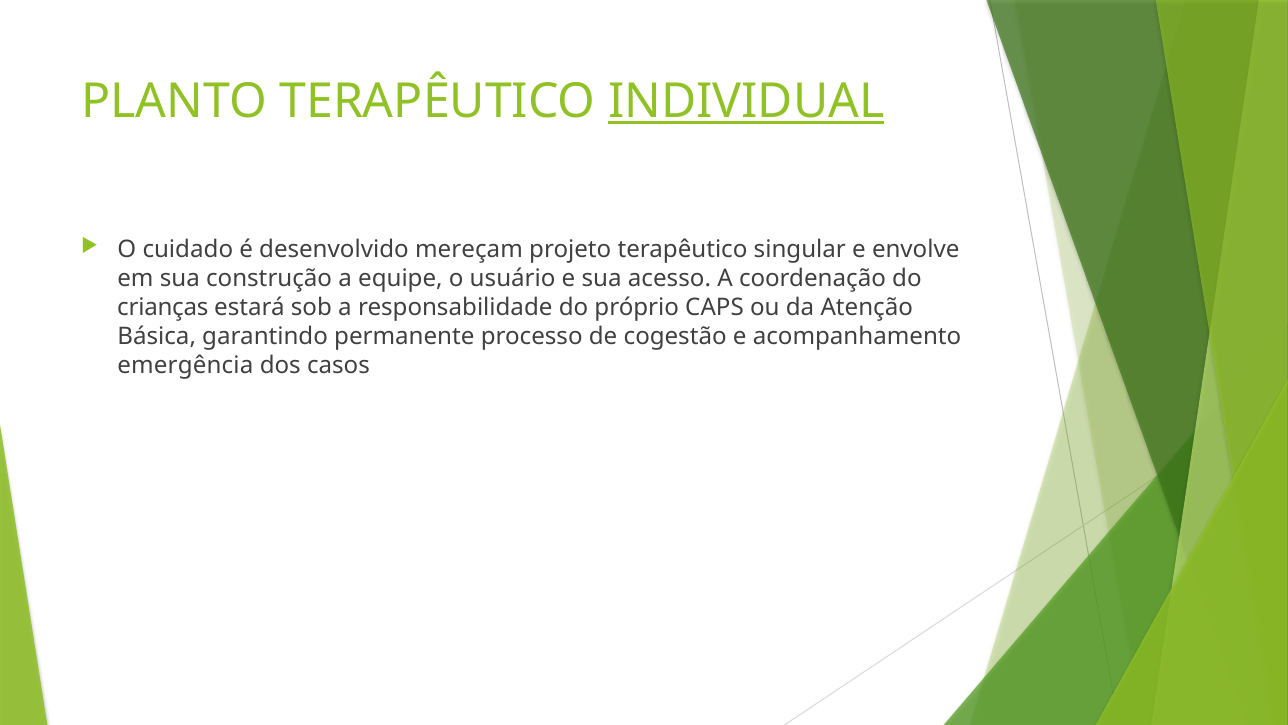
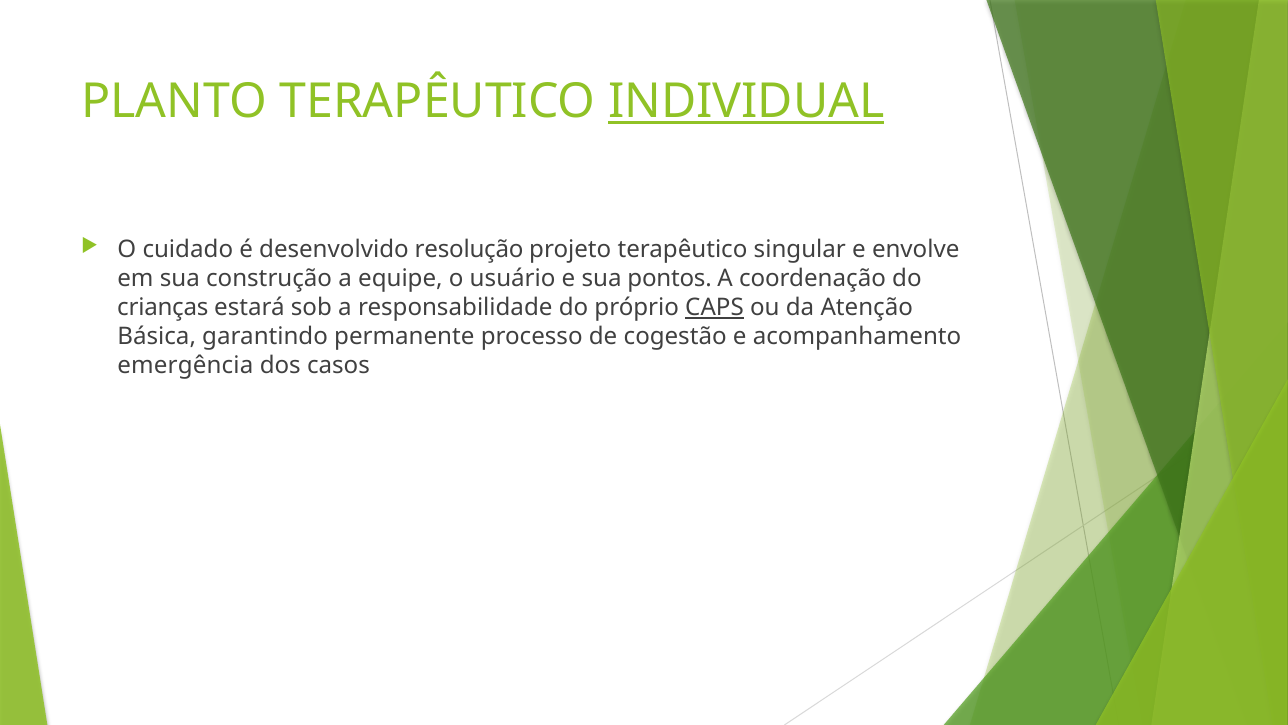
mereçam: mereçam -> resolução
acesso: acesso -> pontos
CAPS underline: none -> present
